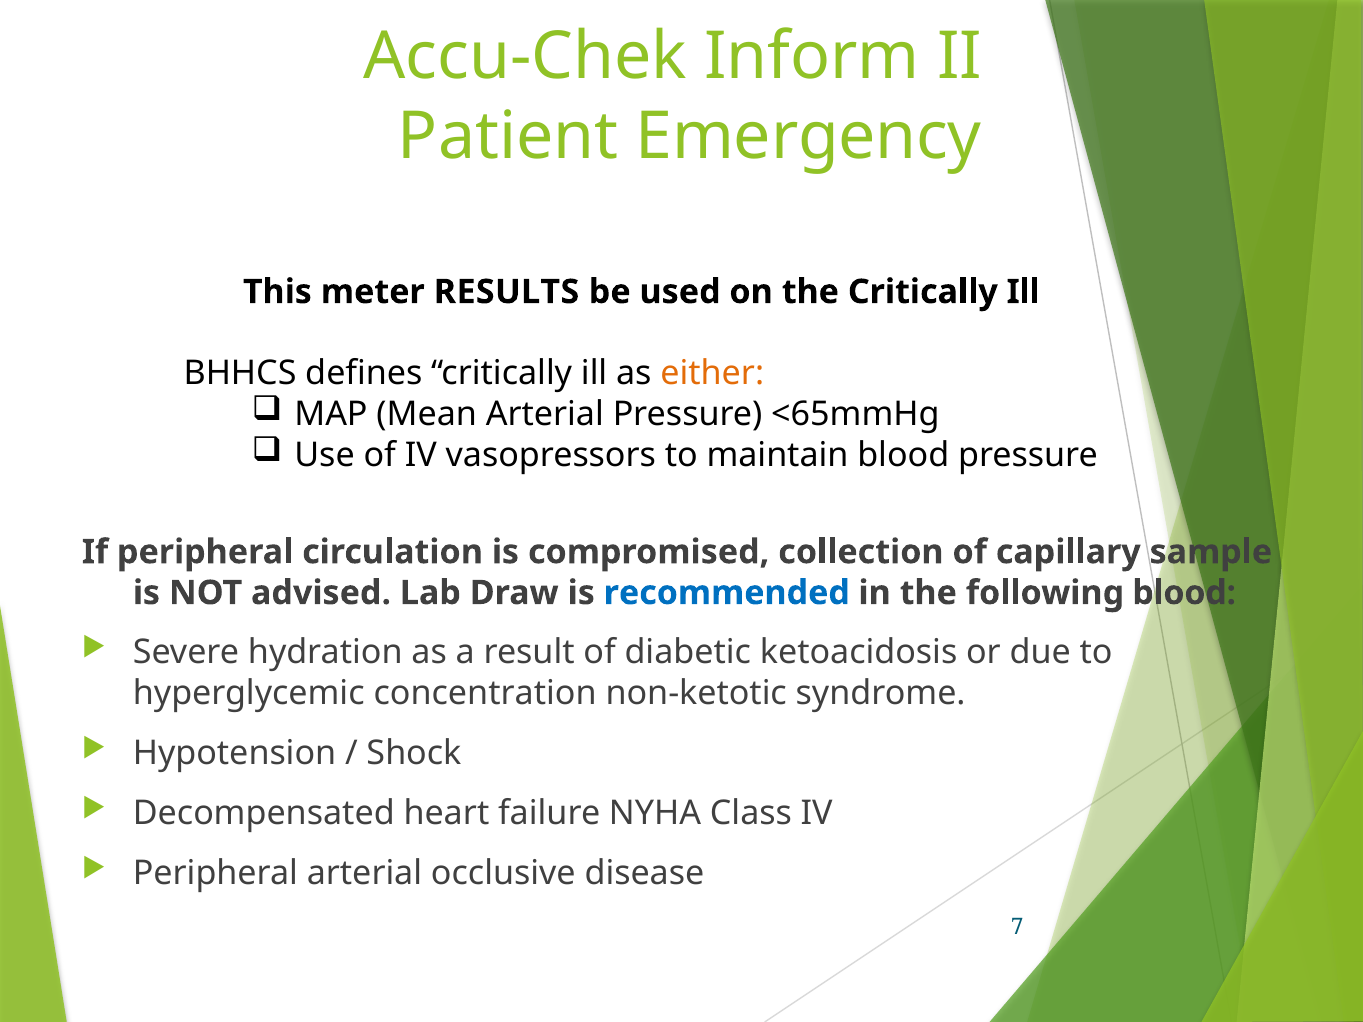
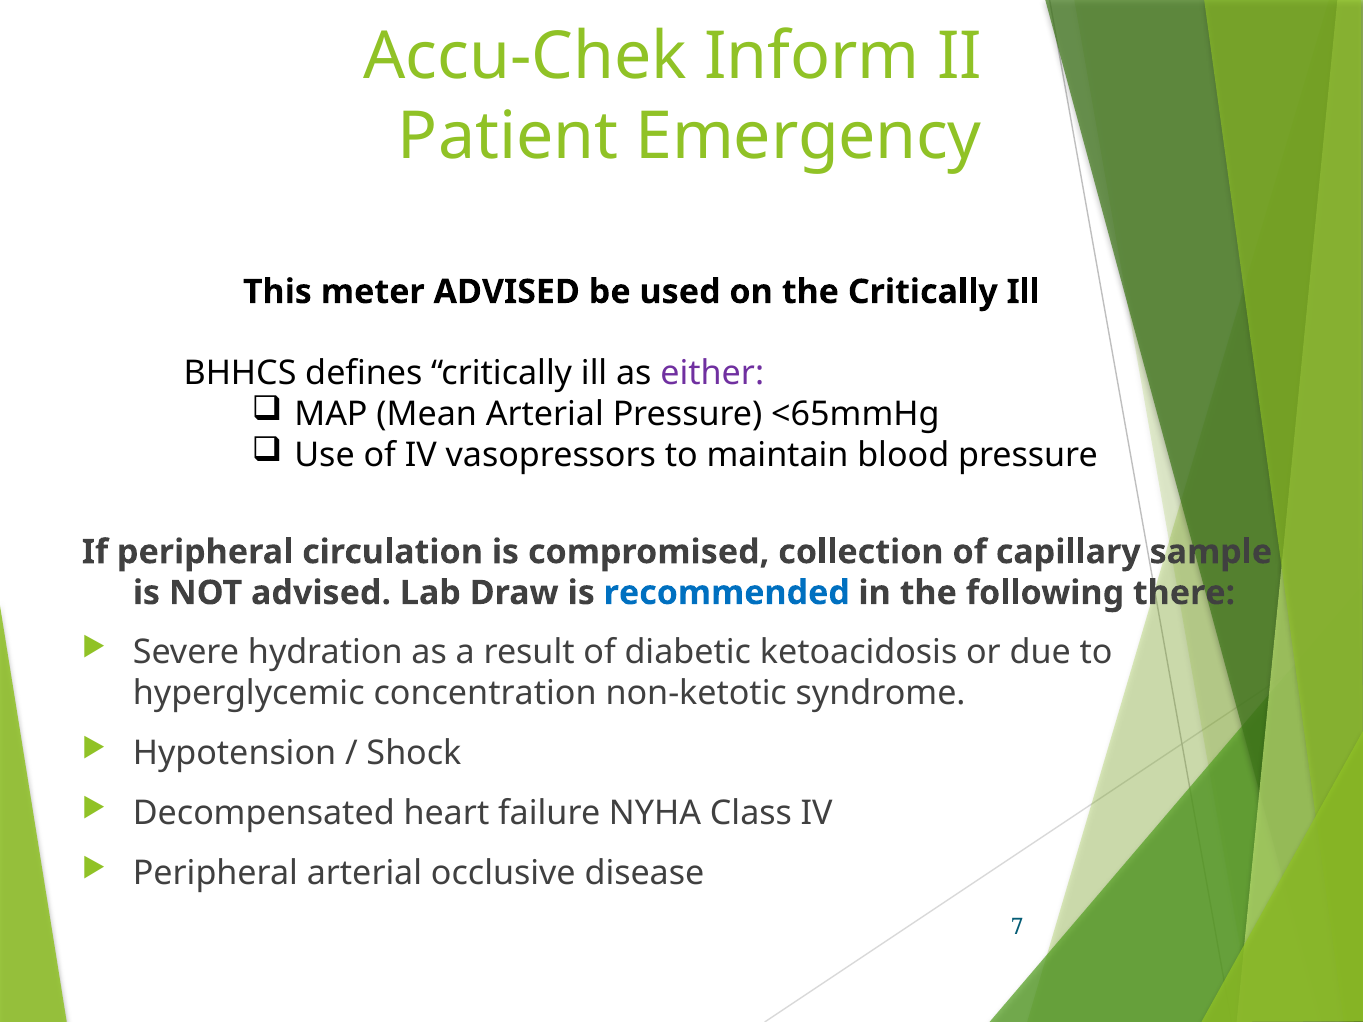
meter RESULTS: RESULTS -> ADVISED
either colour: orange -> purple
following blood: blood -> there
